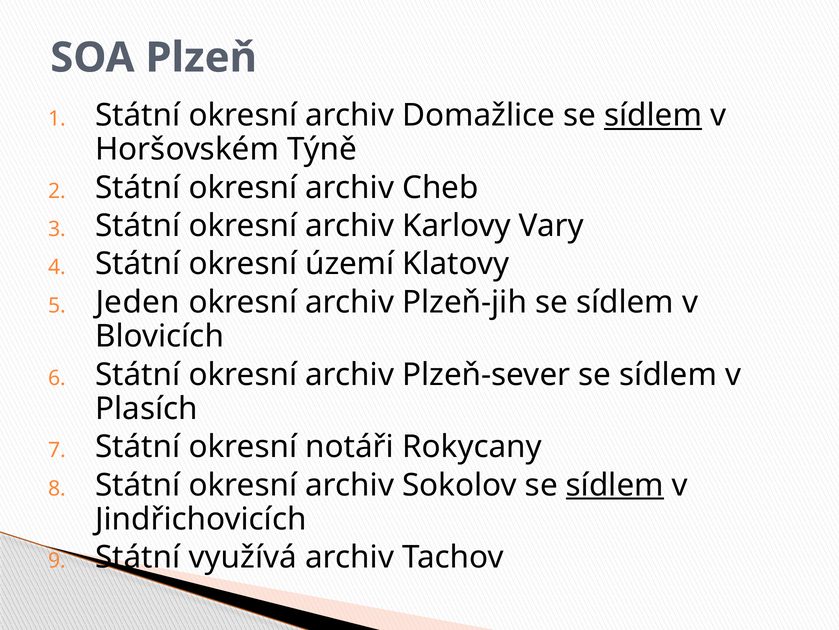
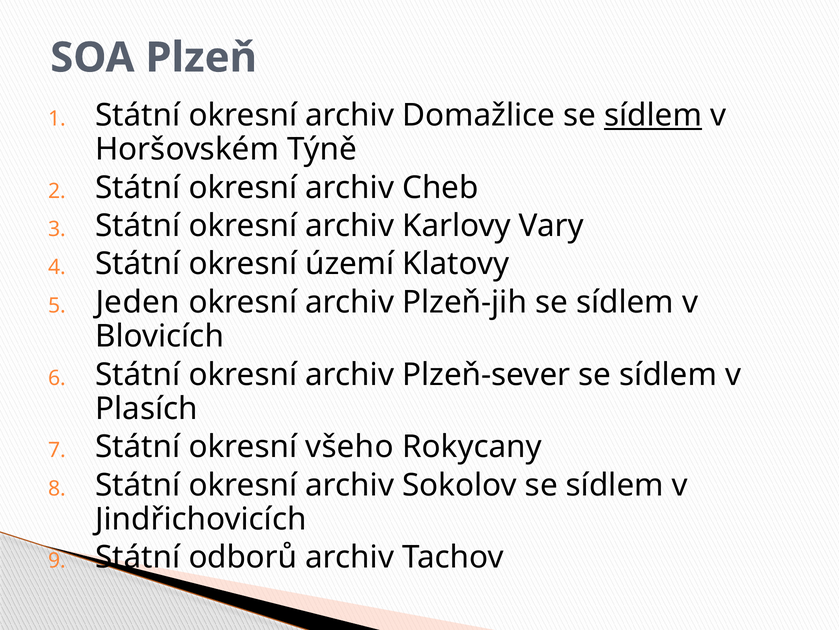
notáři: notáři -> všeho
sídlem at (615, 485) underline: present -> none
využívá: využívá -> odborů
